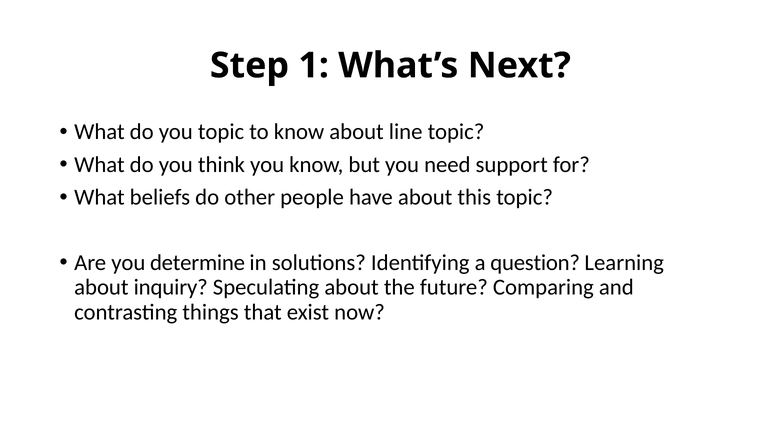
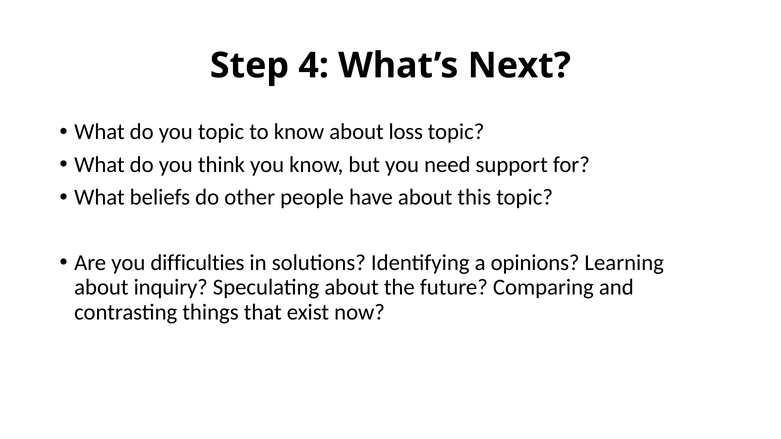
1: 1 -> 4
line: line -> loss
determine: determine -> difficulties
question: question -> opinions
